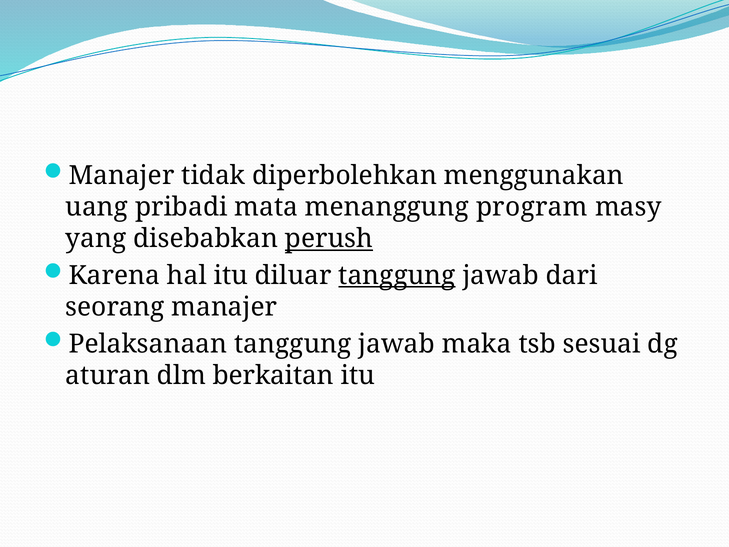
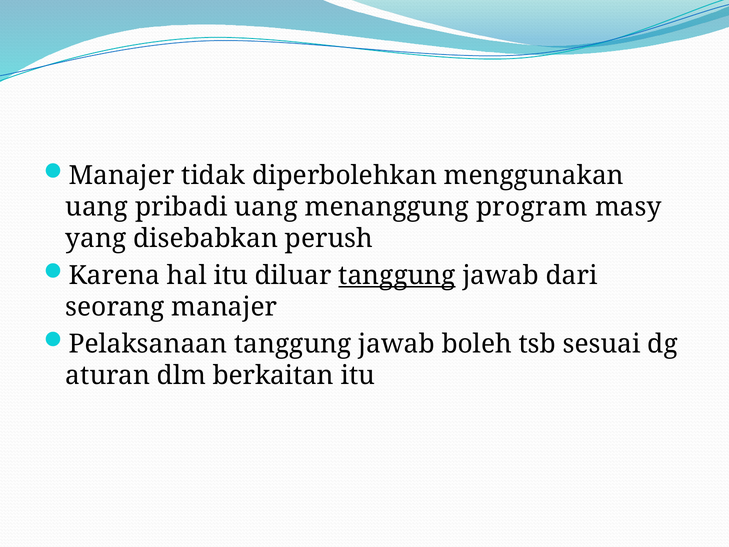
pribadi mata: mata -> uang
perush underline: present -> none
maka: maka -> boleh
